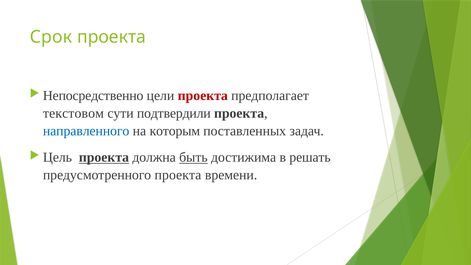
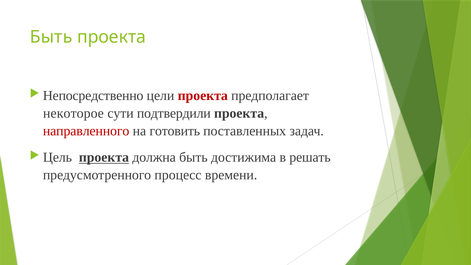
Срок at (51, 37): Срок -> Быть
текстовом: текстовом -> некоторое
направленного colour: blue -> red
которым: которым -> готовить
быть at (193, 157) underline: present -> none
предусмотренного проекта: проекта -> процесс
